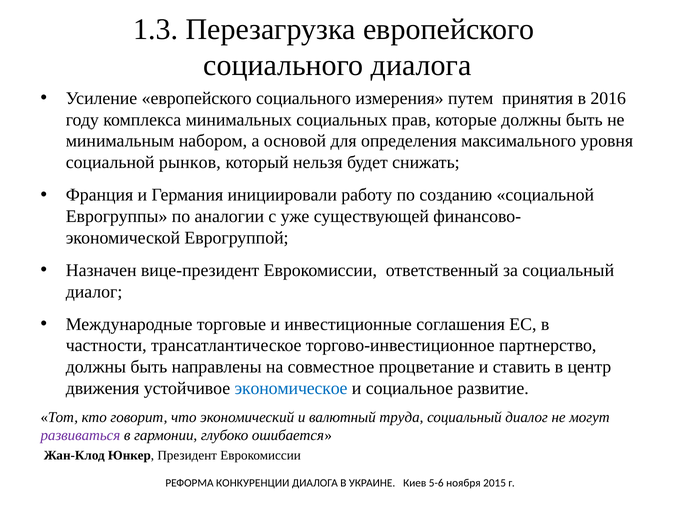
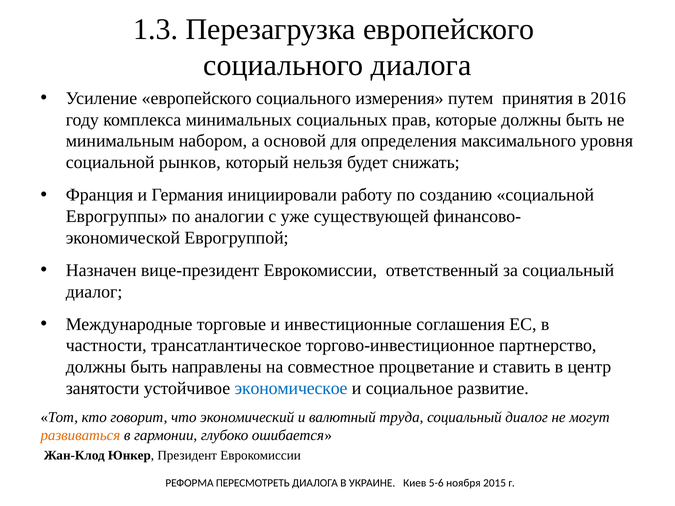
движения: движения -> занятости
развиваться colour: purple -> orange
КОНКУРЕНЦИИ: КОНКУРЕНЦИИ -> ПЕРЕСМОТРЕТЬ
